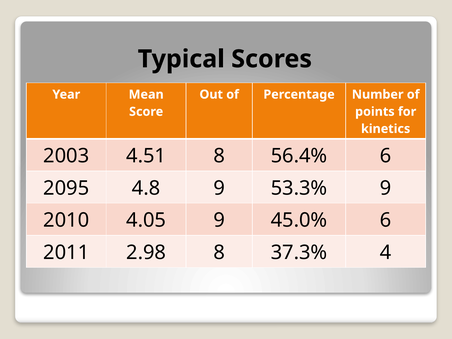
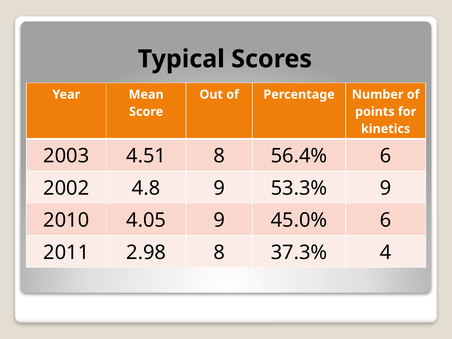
2095: 2095 -> 2002
